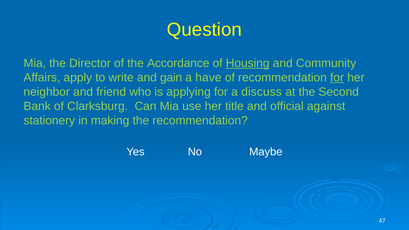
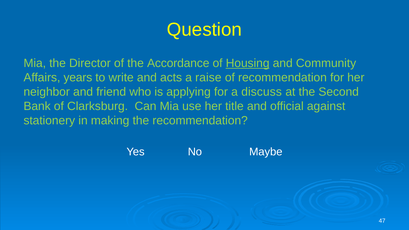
apply: apply -> years
gain: gain -> acts
have: have -> raise
for at (337, 78) underline: present -> none
